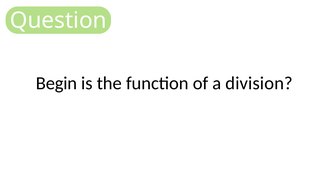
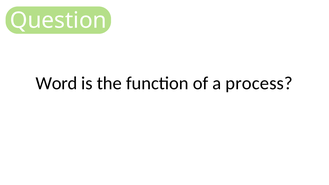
Begin: Begin -> Word
division: division -> process
